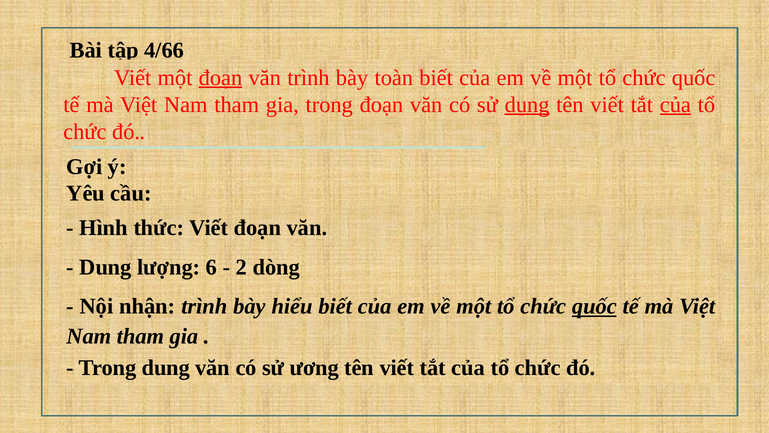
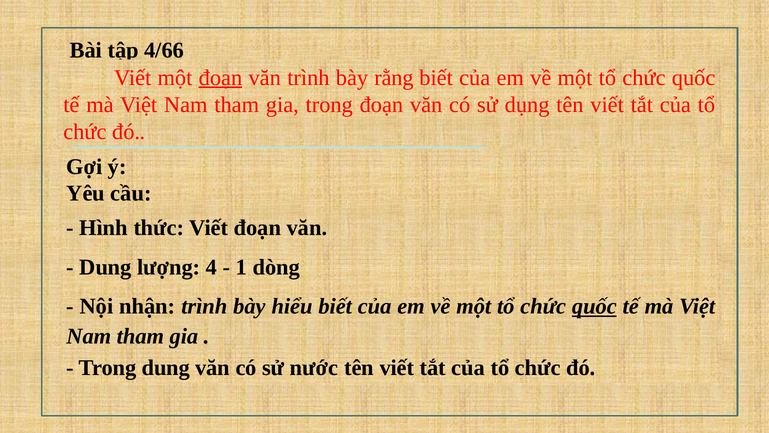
toàn: toàn -> rằng
dụng underline: present -> none
của at (675, 105) underline: present -> none
6: 6 -> 4
2: 2 -> 1
ương: ương -> nước
